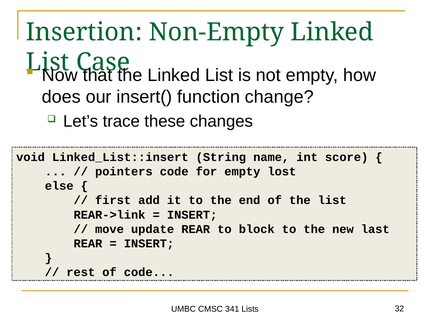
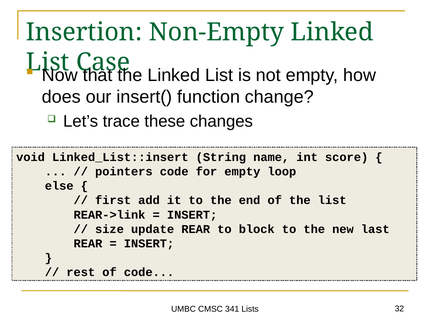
lost: lost -> loop
move: move -> size
